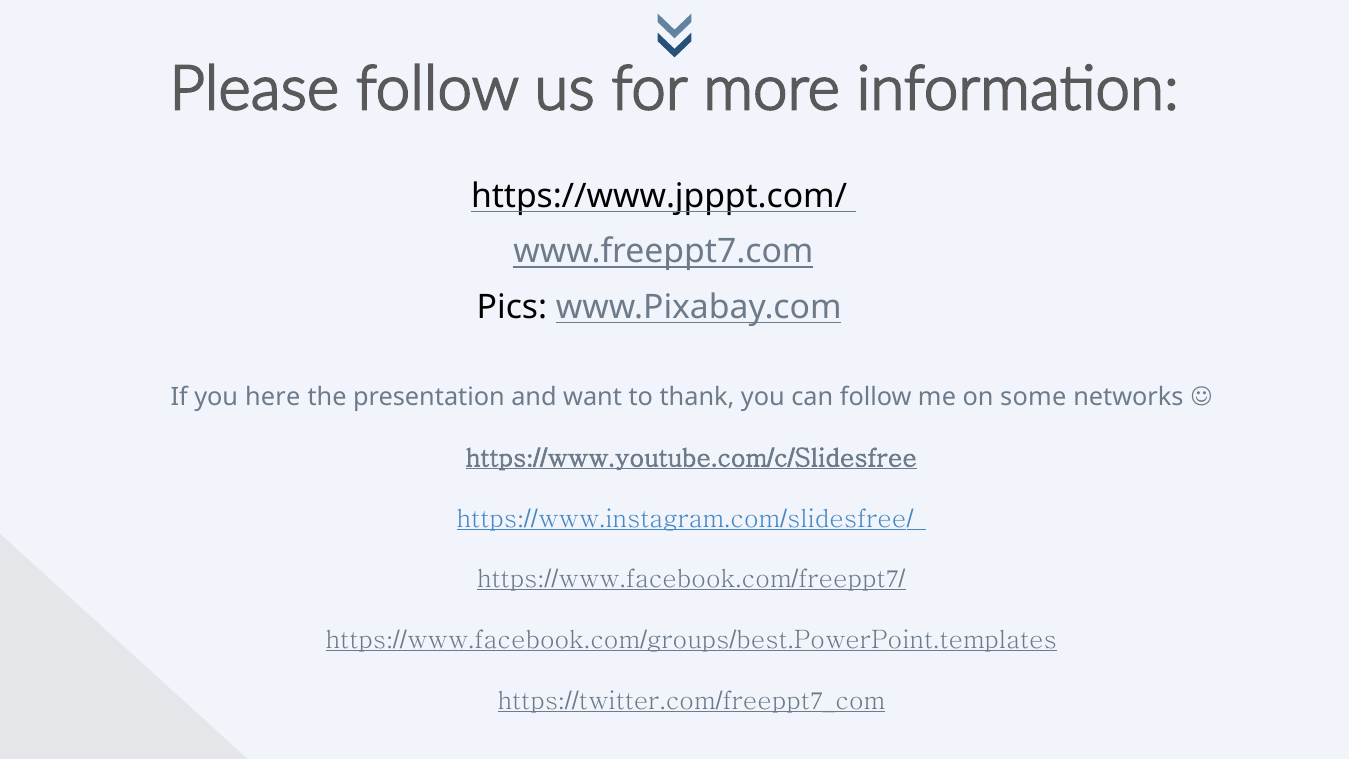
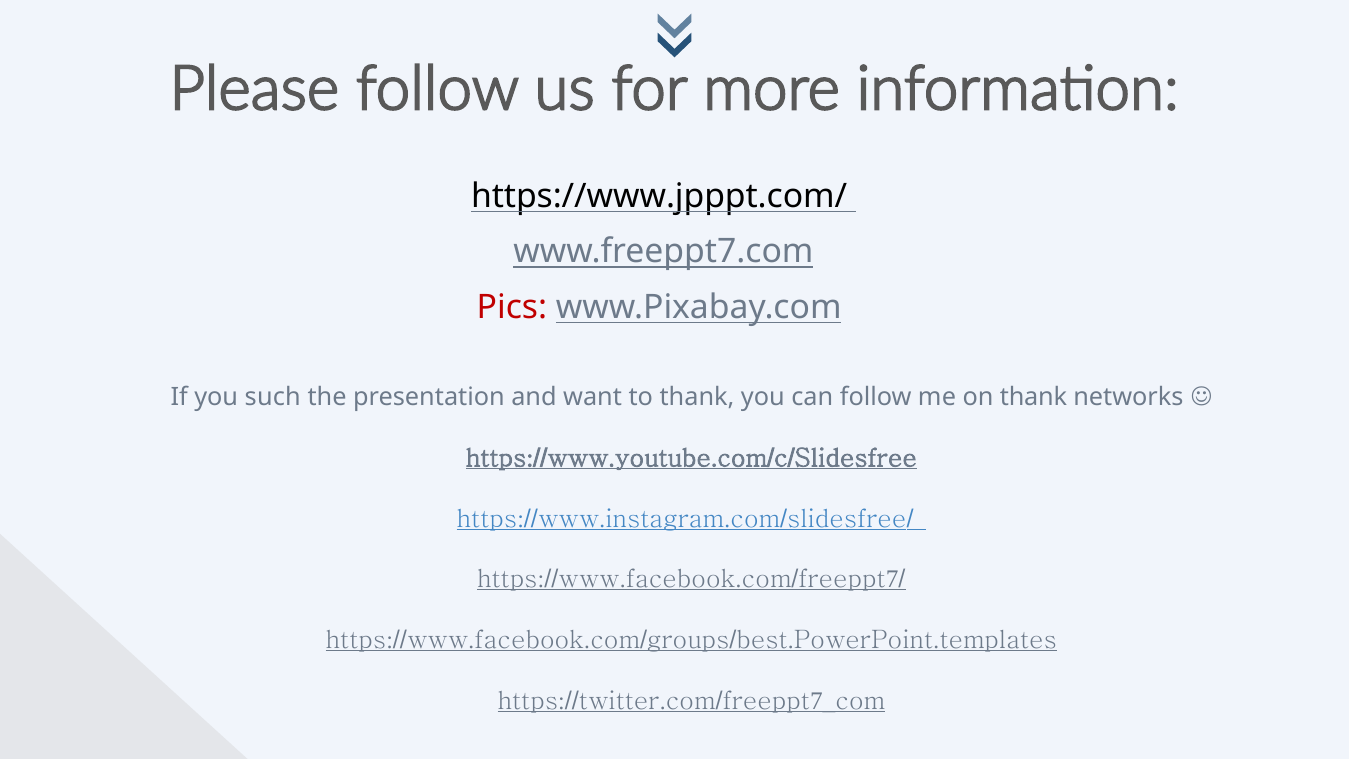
Pics colour: black -> red
here: here -> such
on some: some -> thank
